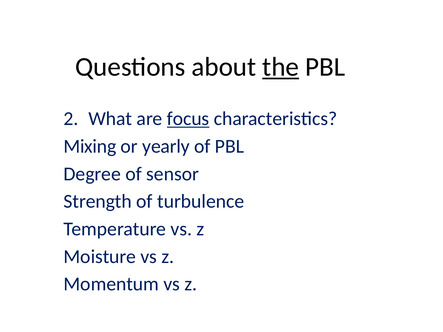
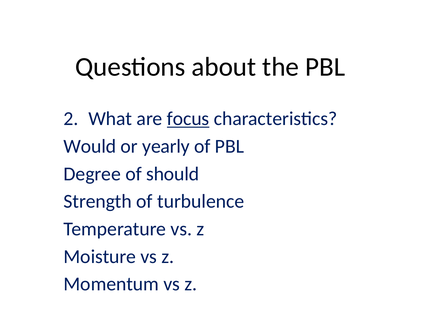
the underline: present -> none
Mixing: Mixing -> Would
sensor: sensor -> should
